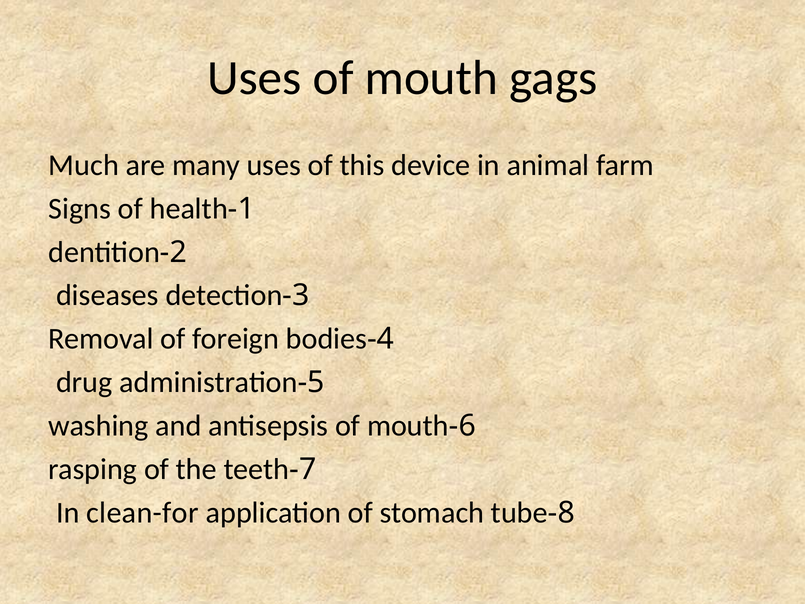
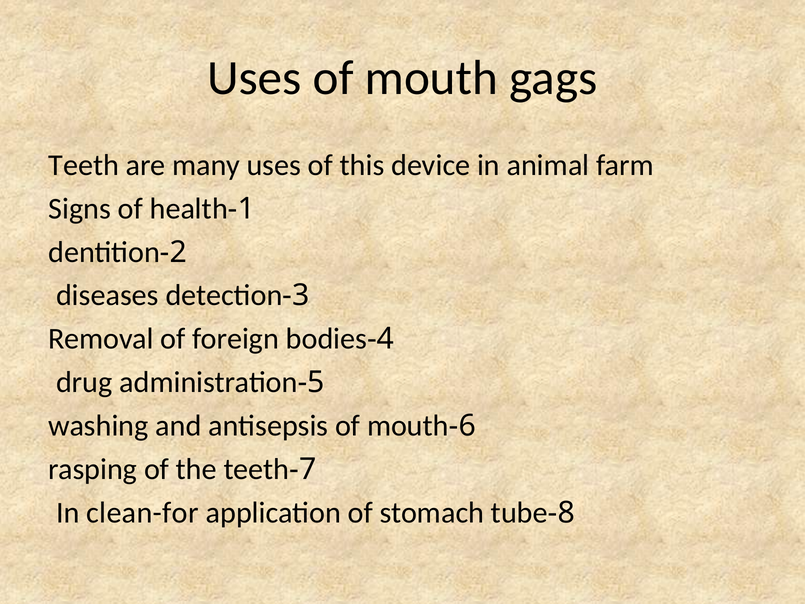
Much at (84, 165): Much -> Teeth
